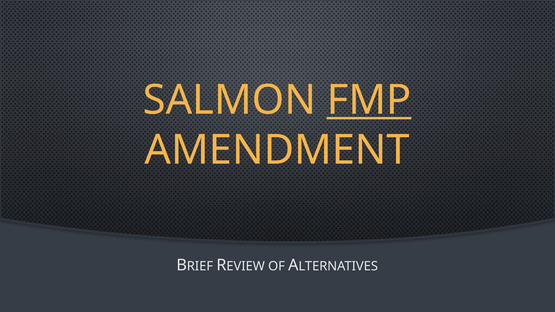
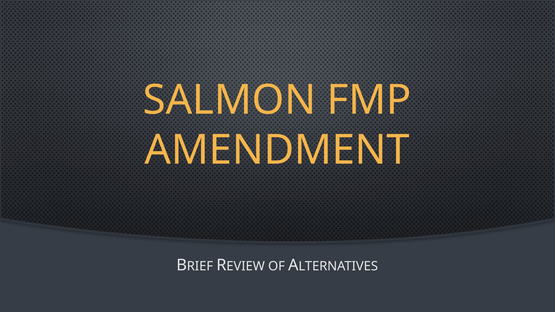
FMP underline: present -> none
